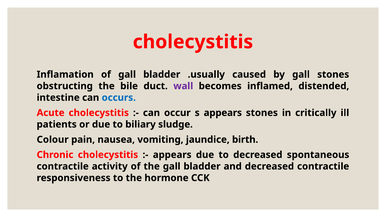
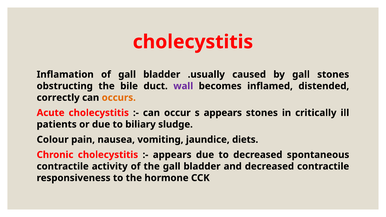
intestine: intestine -> correctly
occurs colour: blue -> orange
birth: birth -> diets
